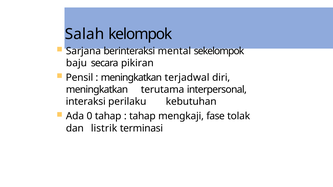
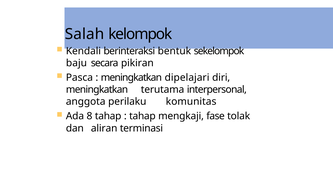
Sarjana: Sarjana -> Kendali
mental: mental -> bentuk
Pensil: Pensil -> Pasca
terjadwal: terjadwal -> dipelajari
interaksi: interaksi -> anggota
kebutuhan: kebutuhan -> komunitas
0: 0 -> 8
listrik: listrik -> aliran
